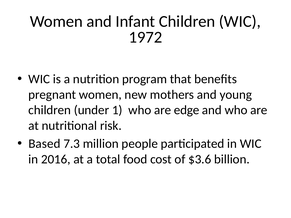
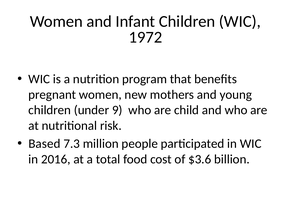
1: 1 -> 9
edge: edge -> child
